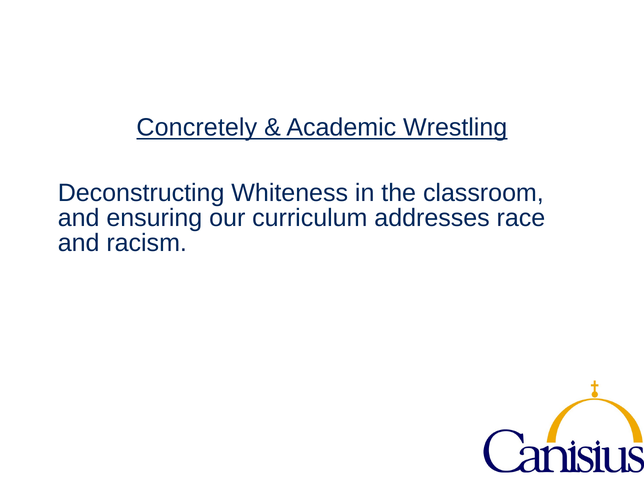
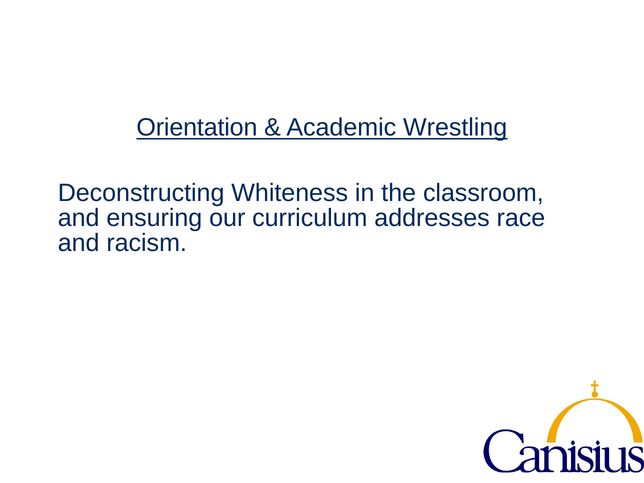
Concretely: Concretely -> Orientation
